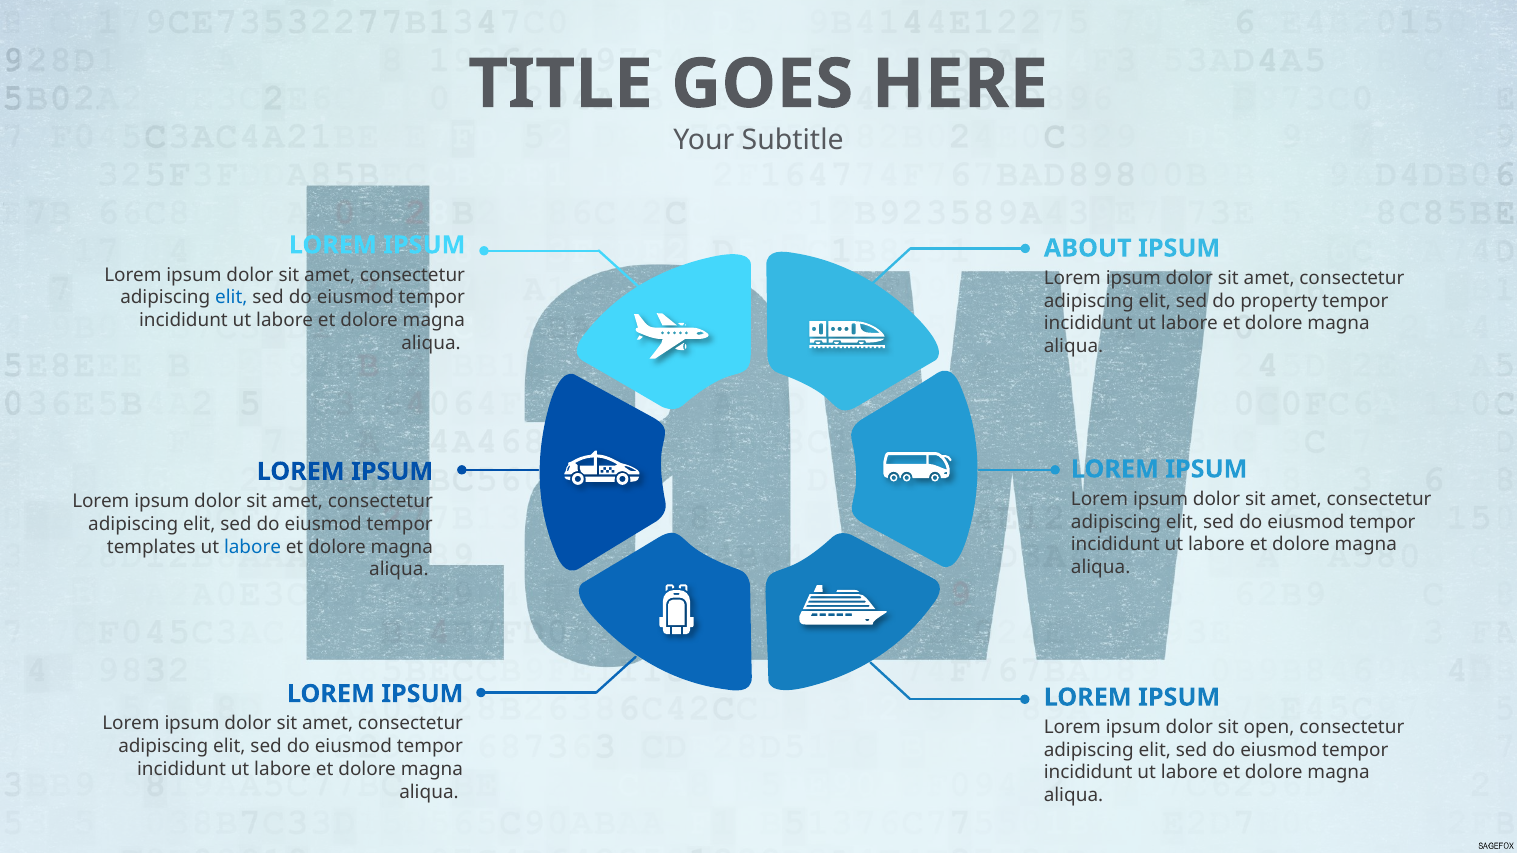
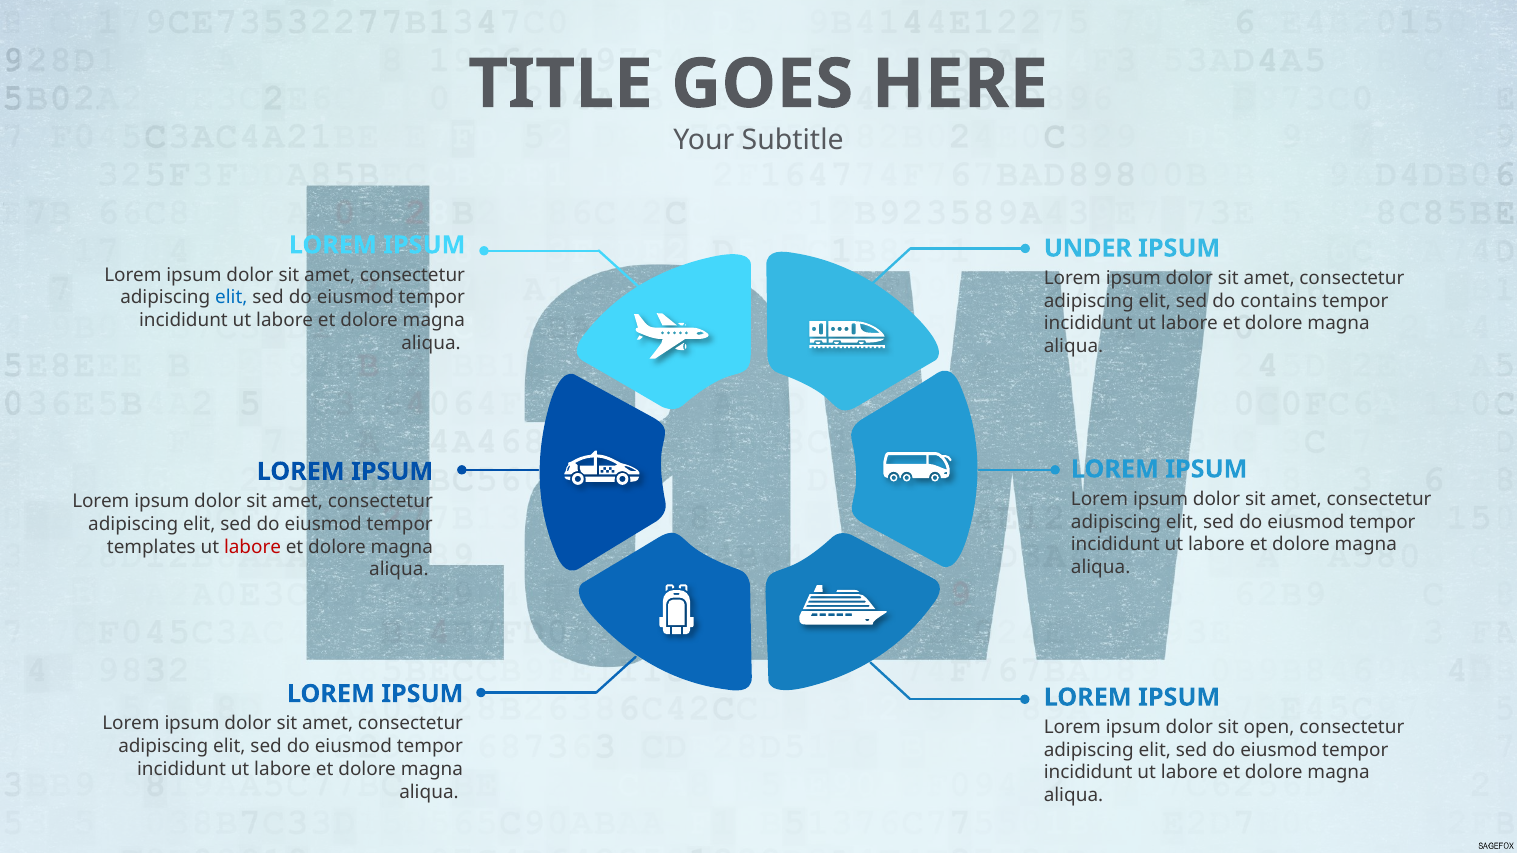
ABOUT: ABOUT -> UNDER
property: property -> contains
labore at (253, 547) colour: blue -> red
